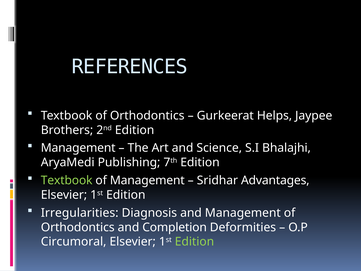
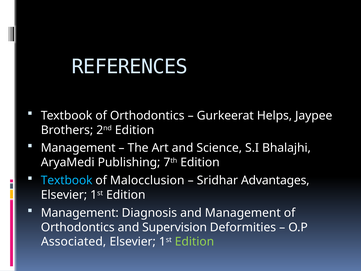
Textbook at (67, 180) colour: light green -> light blue
of Management: Management -> Malocclusion
Irregularities at (80, 213): Irregularities -> Management
Completion: Completion -> Supervision
Circumoral: Circumoral -> Associated
